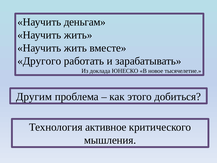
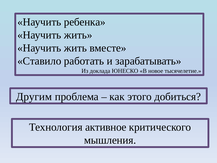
деньгам: деньгам -> ребенка
Другого: Другого -> Ставило
